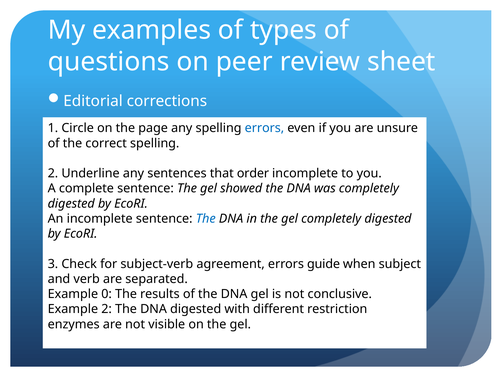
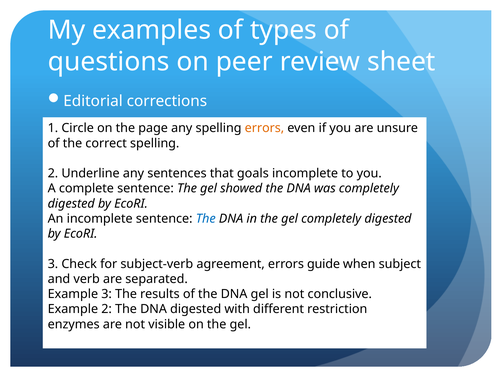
errors at (264, 128) colour: blue -> orange
order: order -> goals
Example 0: 0 -> 3
